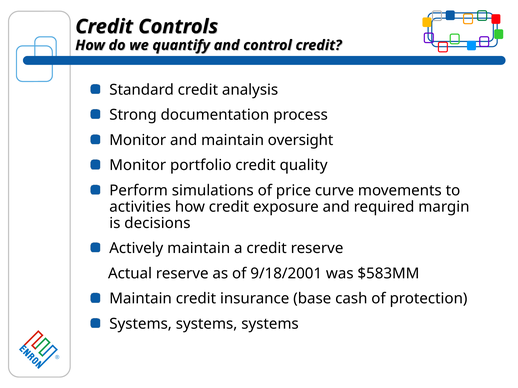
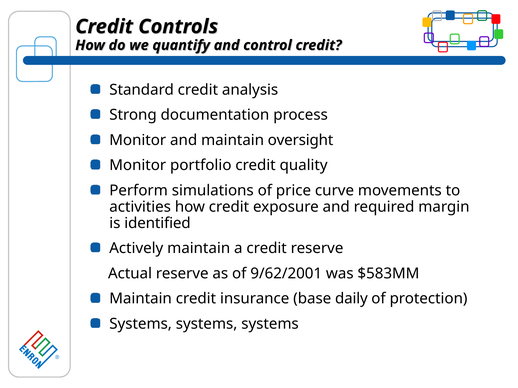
decisions: decisions -> identified
9/18/2001: 9/18/2001 -> 9/62/2001
cash: cash -> daily
